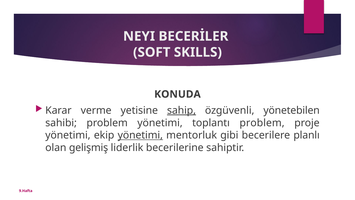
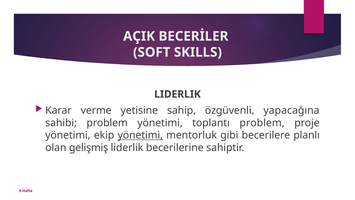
NEYI: NEYI -> AÇIK
KONUDA at (177, 94): KONUDA -> LIDERLIK
sahip underline: present -> none
yönetebilen: yönetebilen -> yapacağına
